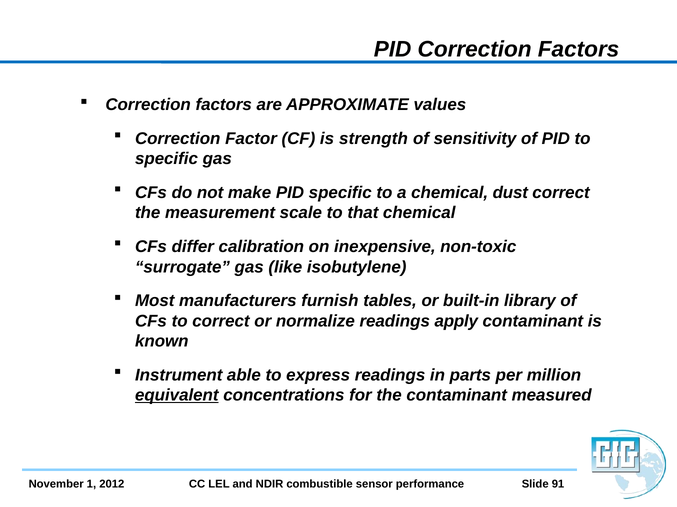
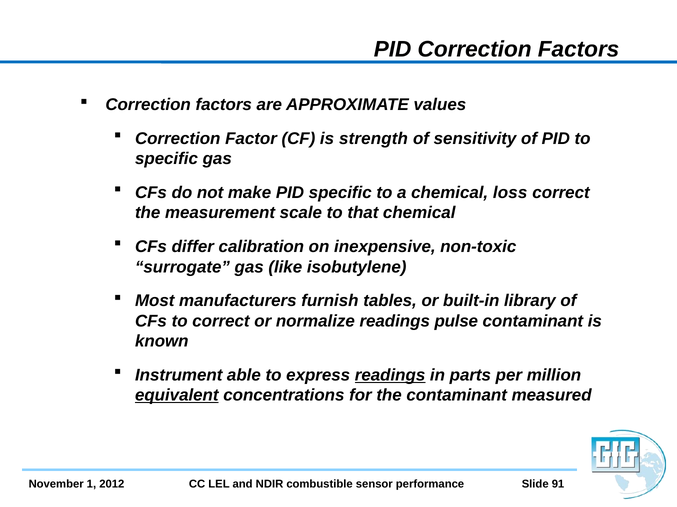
dust: dust -> loss
apply: apply -> pulse
readings at (390, 376) underline: none -> present
